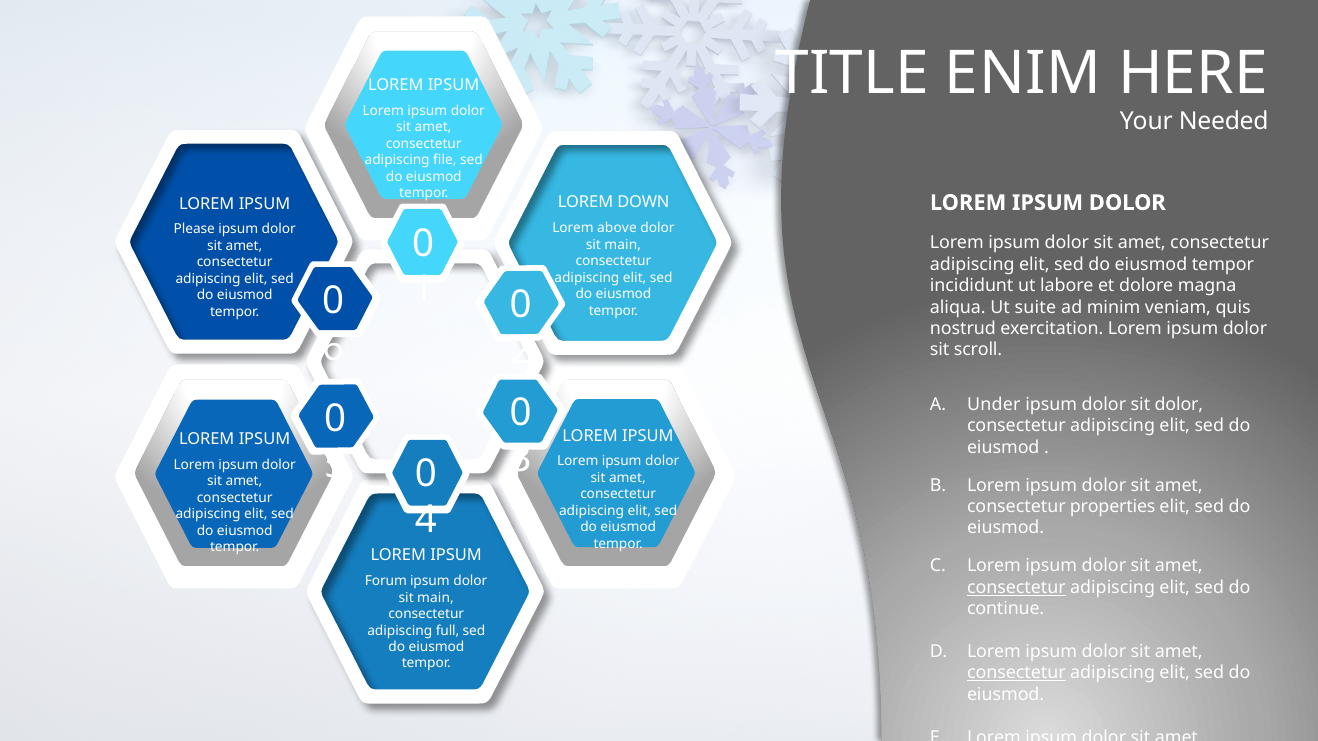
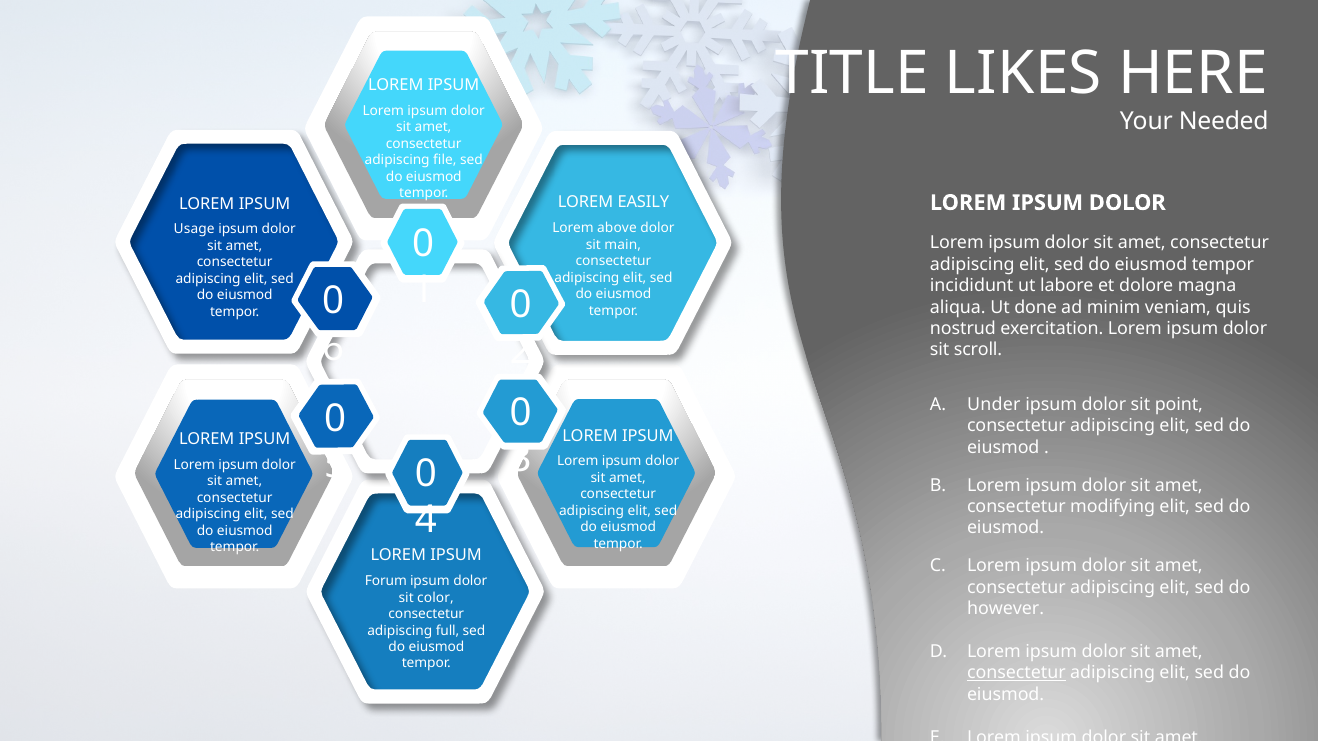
ENIM: ENIM -> LIKES
DOWN: DOWN -> EASILY
Please: Please -> Usage
suite: suite -> done
sit dolor: dolor -> point
properties: properties -> modifying
consectetur at (1016, 588) underline: present -> none
main at (436, 598): main -> color
continue: continue -> however
